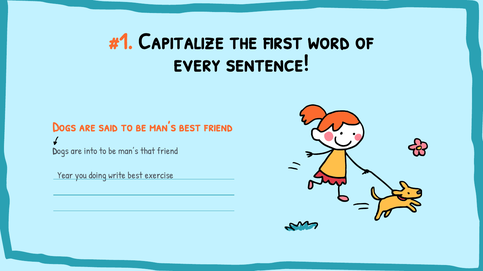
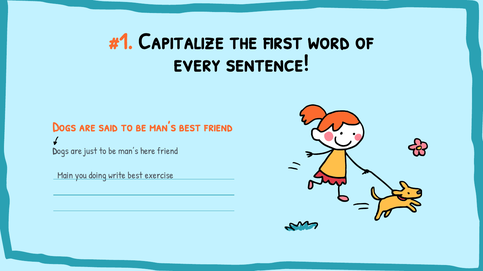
into: into -> just
that: that -> here
Year: Year -> Main
